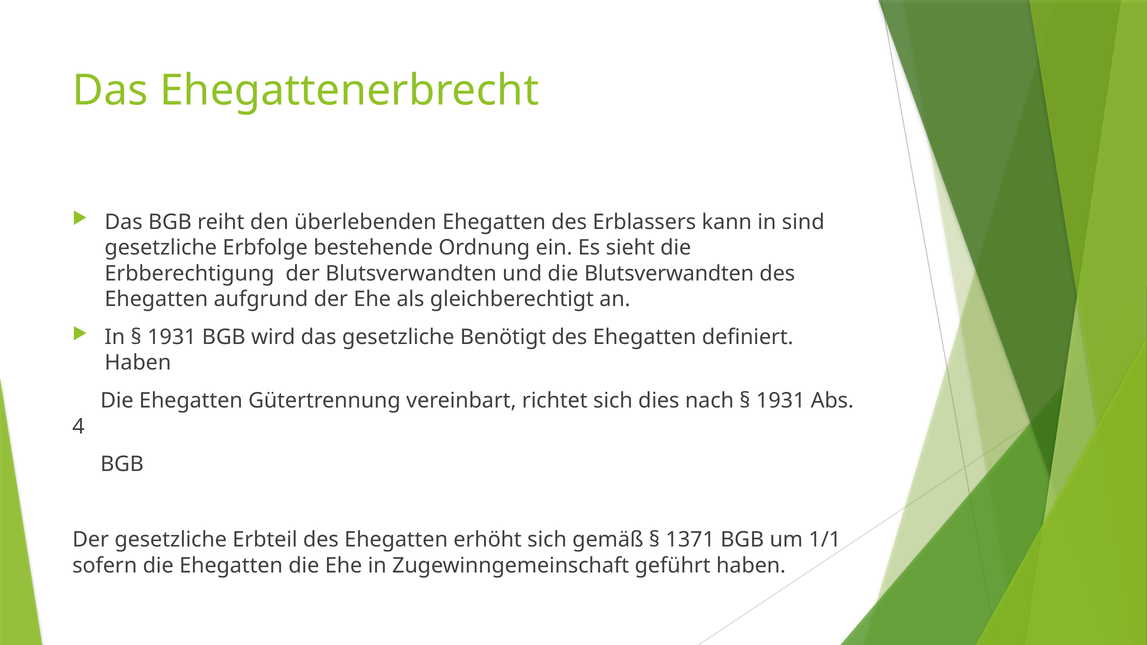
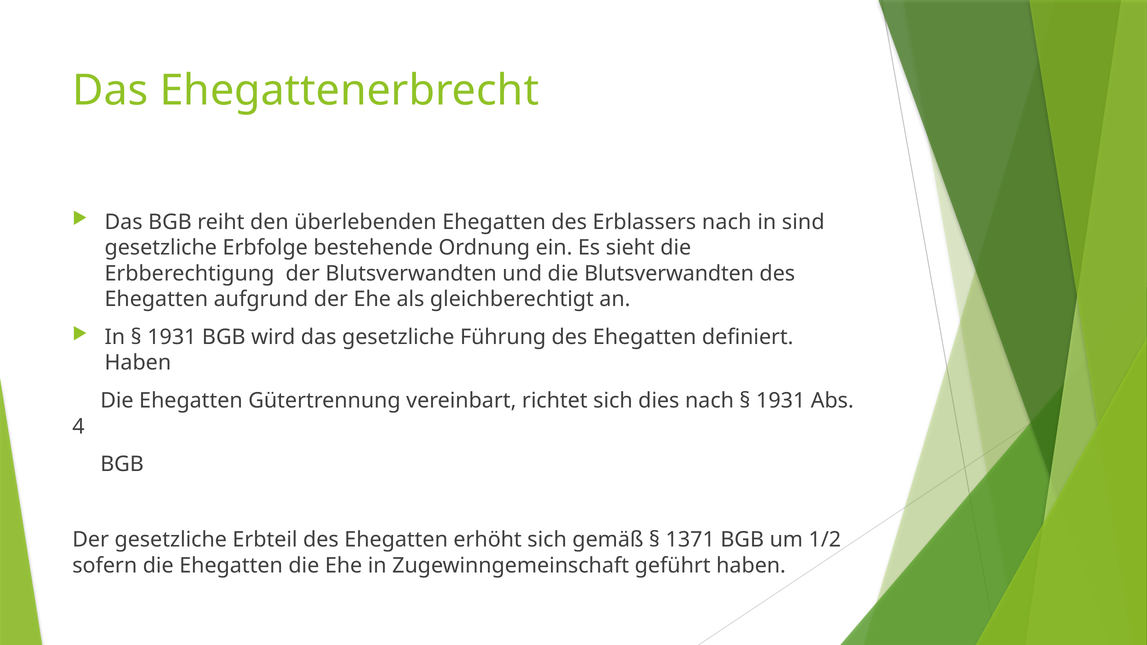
Erblassers kann: kann -> nach
Benötigt: Benötigt -> Führung
1/1: 1/1 -> 1/2
